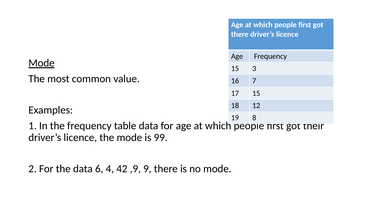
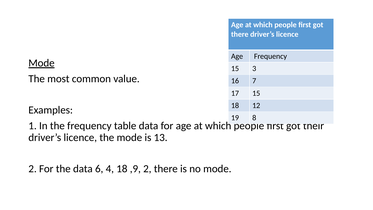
99: 99 -> 13
4 42: 42 -> 18
,9 9: 9 -> 2
